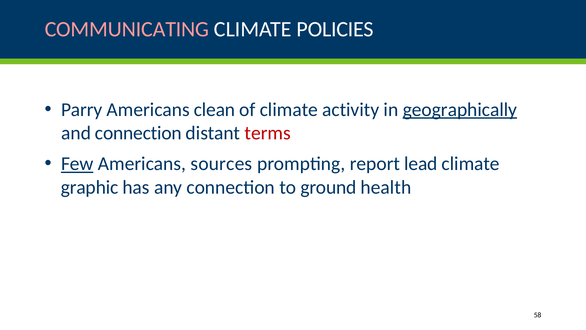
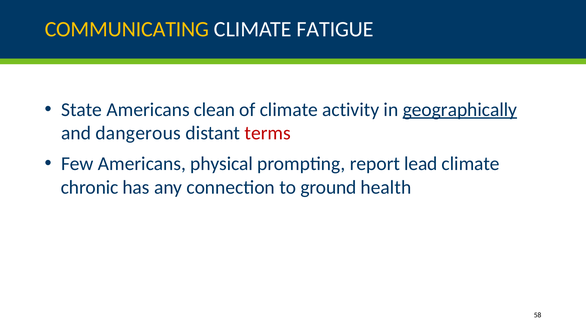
COMMUNICATING colour: pink -> yellow
POLICIES: POLICIES -> FATIGUE
Parry: Parry -> State
and connection: connection -> dangerous
Few underline: present -> none
sources: sources -> physical
graphic: graphic -> chronic
